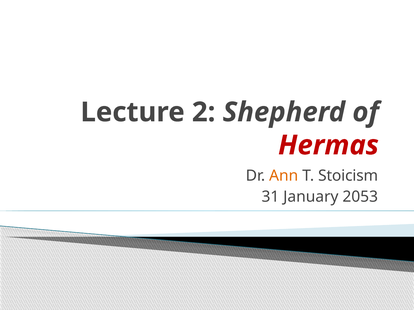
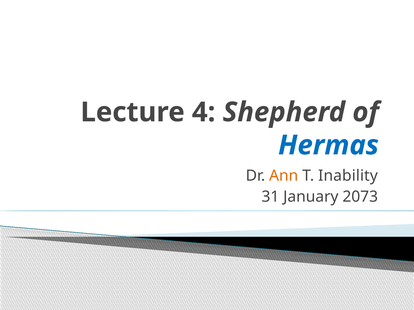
2: 2 -> 4
Hermas colour: red -> blue
Stoicism: Stoicism -> Inability
2053: 2053 -> 2073
